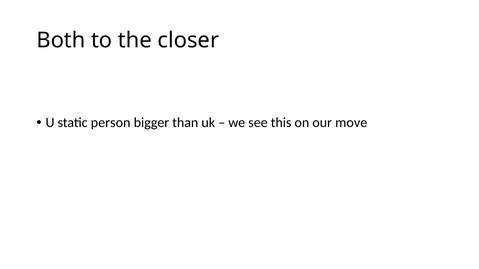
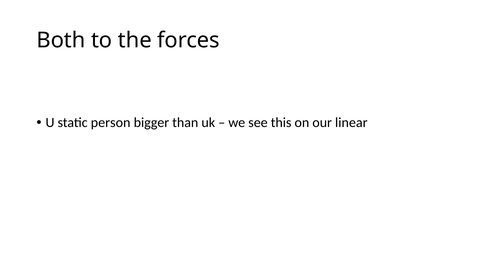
closer: closer -> forces
move: move -> linear
